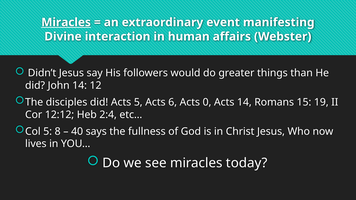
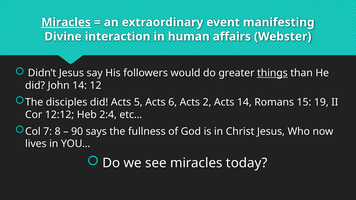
things underline: none -> present
0: 0 -> 2
Col 5: 5 -> 7
40: 40 -> 90
